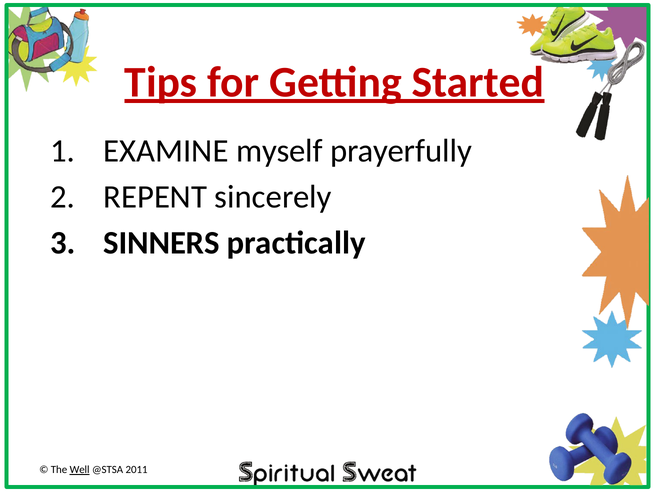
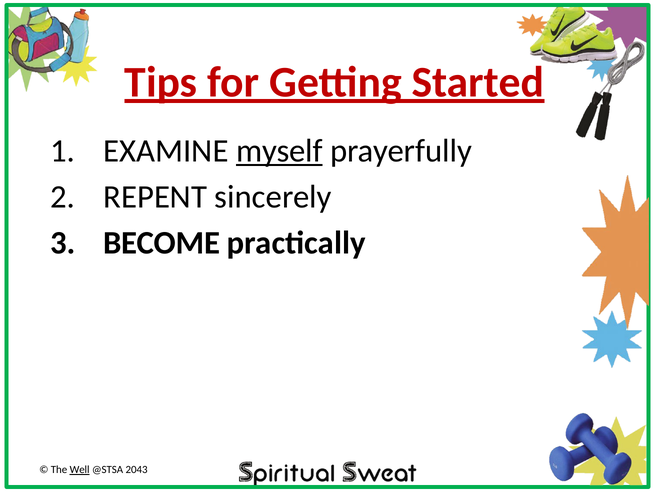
myself underline: none -> present
SINNERS: SINNERS -> BECOME
2011: 2011 -> 2043
